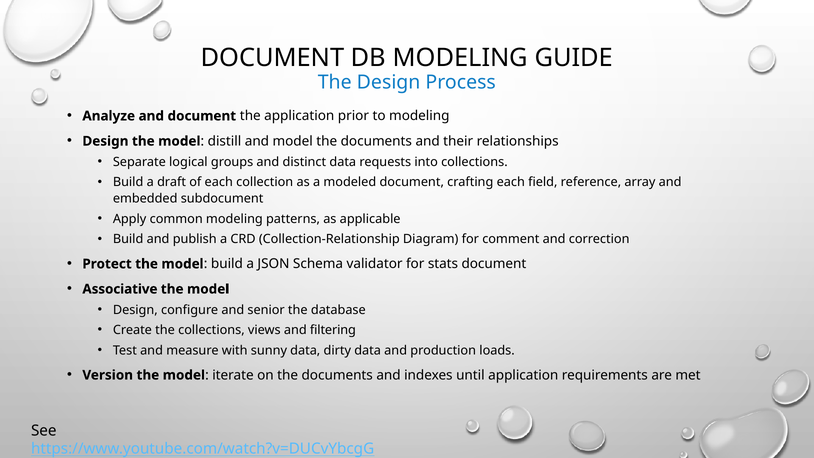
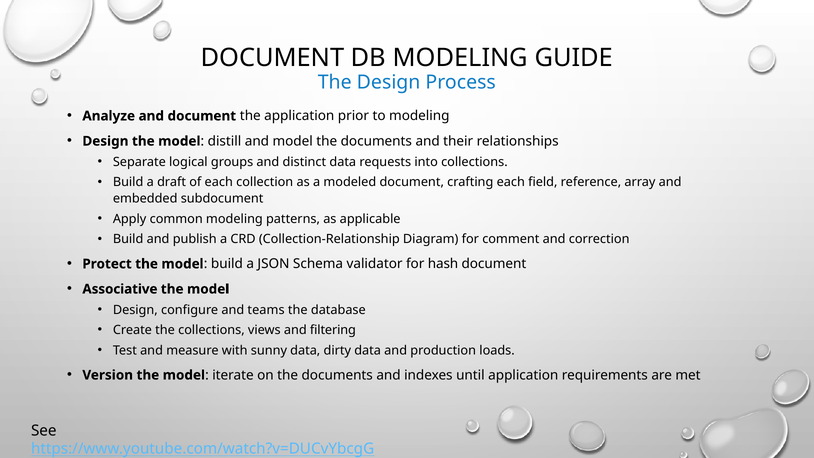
stats: stats -> hash
senior: senior -> teams
